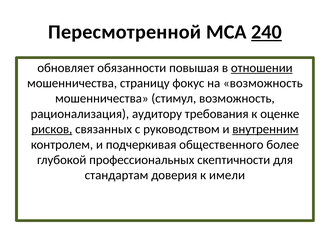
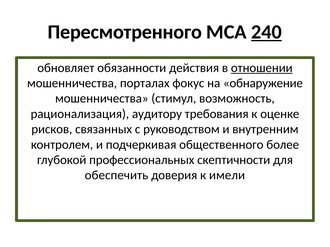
Пересмотренной: Пересмотренной -> Пересмотренного
повышая: повышая -> действия
страницу: страницу -> порталах
на возможность: возможность -> обнаружение
рисков underline: present -> none
внутренним underline: present -> none
стандартам: стандартам -> обеспечить
